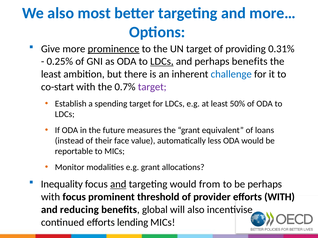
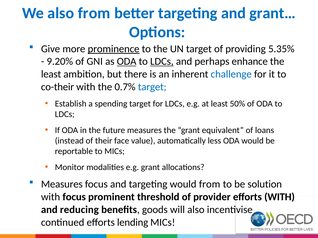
also most: most -> from
more…: more… -> grant…
0.31%: 0.31% -> 5.35%
0.25%: 0.25% -> 9.20%
ODA at (127, 62) underline: none -> present
perhaps benefits: benefits -> enhance
co-start: co-start -> co-their
target at (152, 87) colour: purple -> blue
Inequality at (62, 185): Inequality -> Measures
and at (118, 185) underline: present -> none
be perhaps: perhaps -> solution
global: global -> goods
